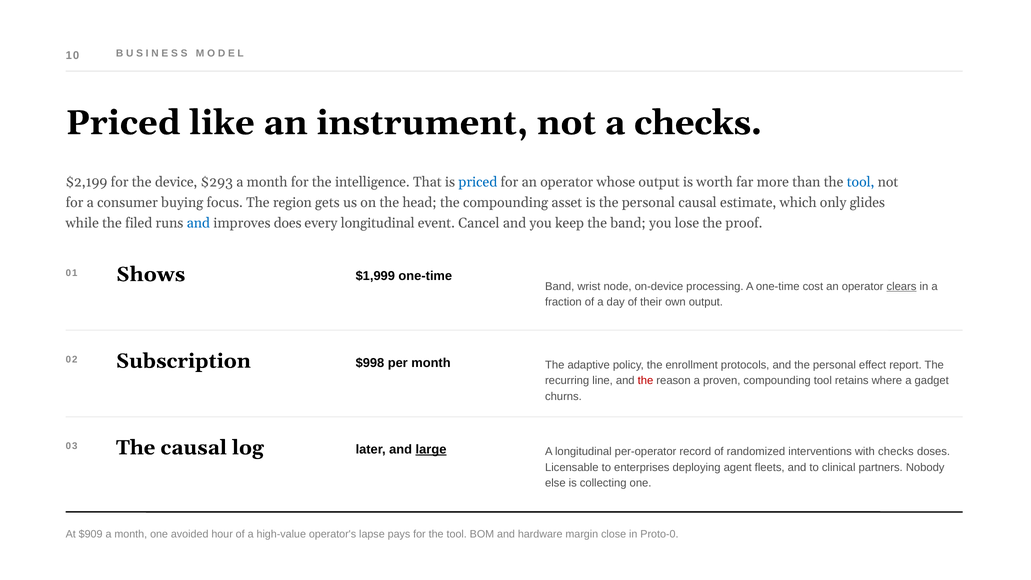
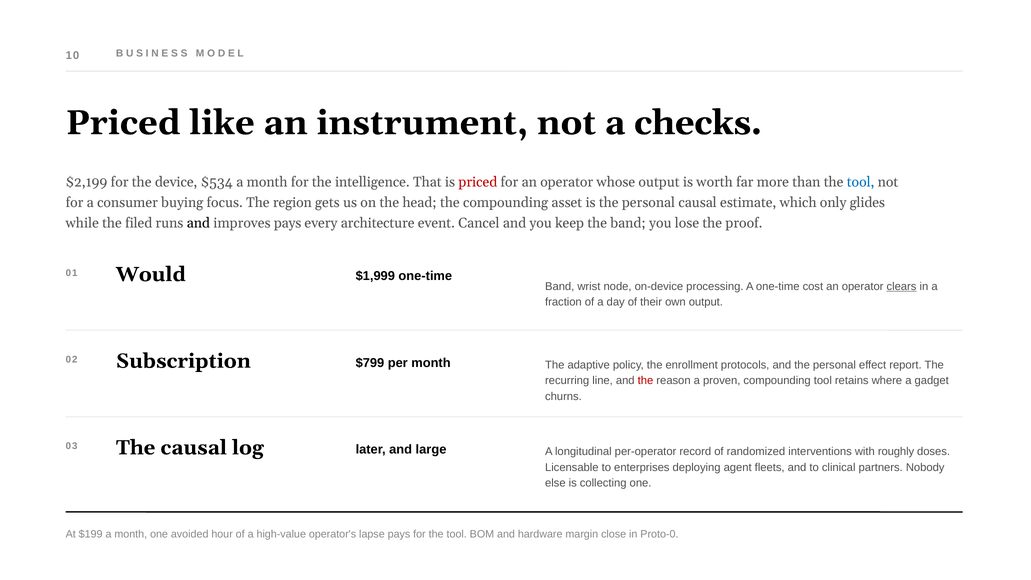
$293: $293 -> $534
priced at (478, 182) colour: blue -> red
and at (198, 223) colour: blue -> black
improves does: does -> pays
every longitudinal: longitudinal -> architecture
Shows: Shows -> Would
$998: $998 -> $799
large underline: present -> none
with checks: checks -> roughly
$909: $909 -> $199
